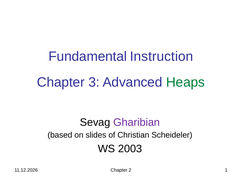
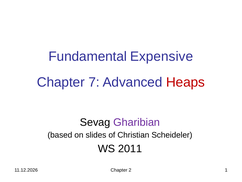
Instruction: Instruction -> Expensive
3: 3 -> 7
Heaps colour: green -> red
2003: 2003 -> 2011
